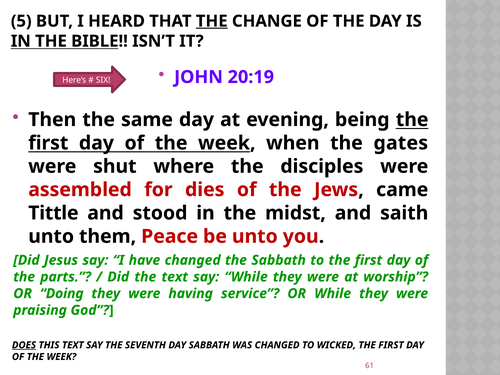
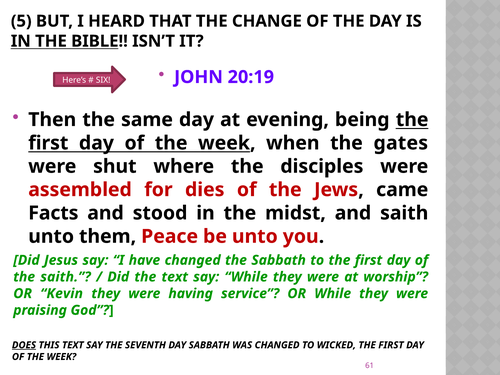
THE at (212, 21) underline: present -> none
Tittle: Tittle -> Facts
the parts: parts -> saith
Doing: Doing -> Kevin
